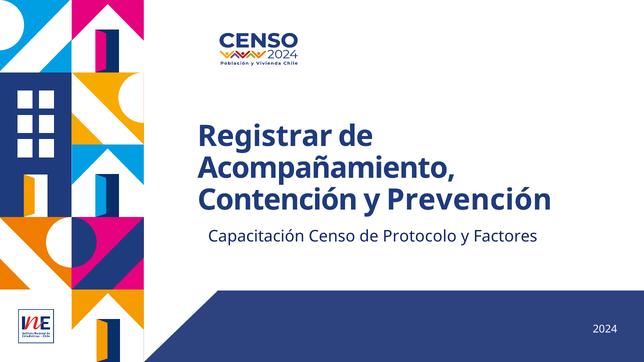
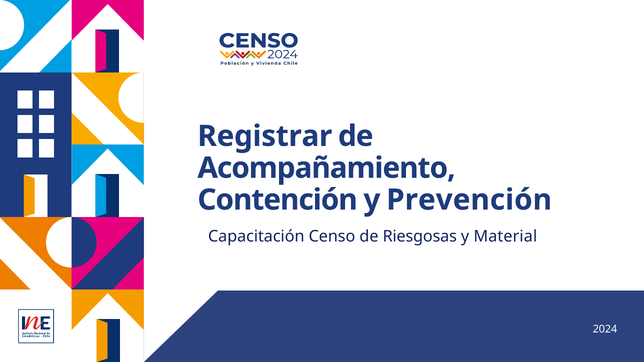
Protocolo: Protocolo -> Riesgosas
Factores: Factores -> Material
